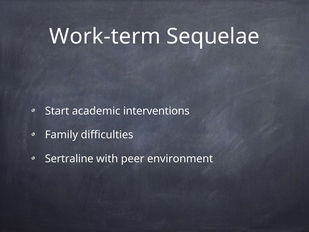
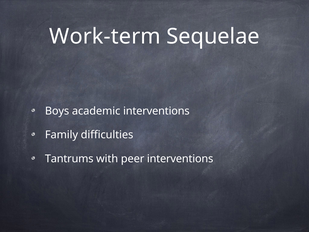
Start: Start -> Boys
Sertraline: Sertraline -> Tantrums
peer environment: environment -> interventions
